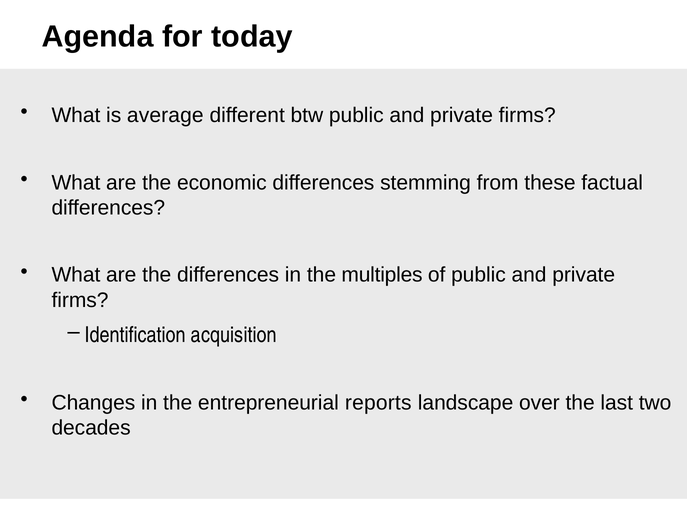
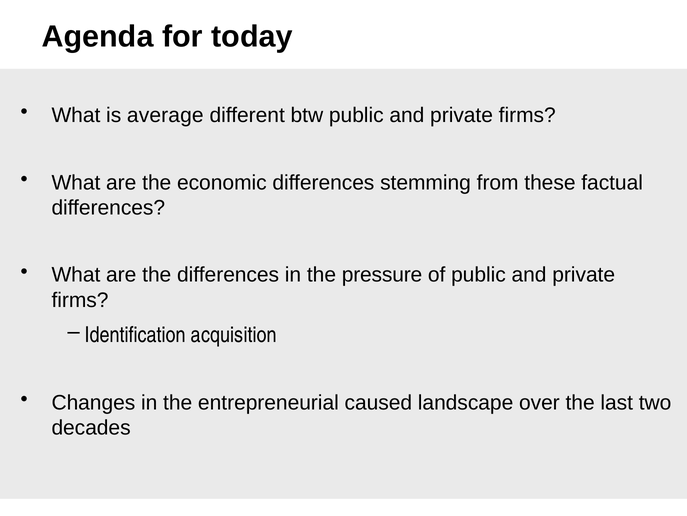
multiples: multiples -> pressure
reports: reports -> caused
